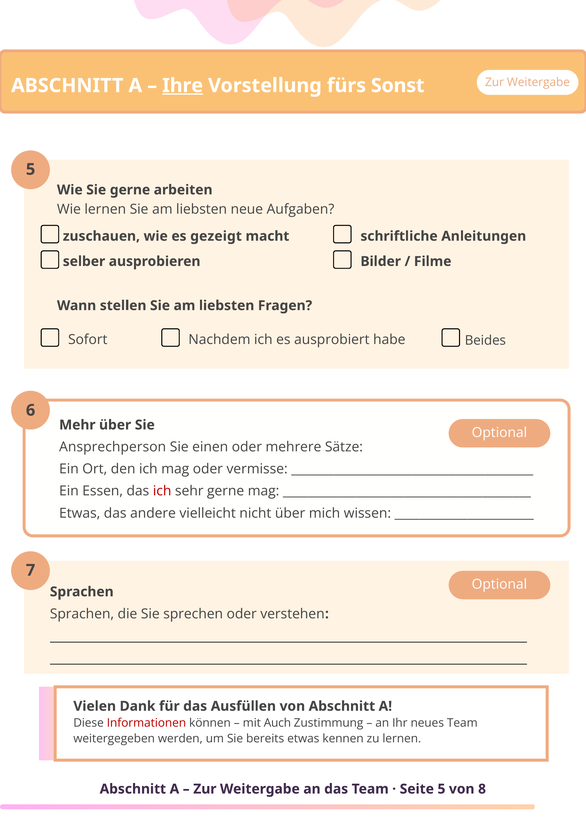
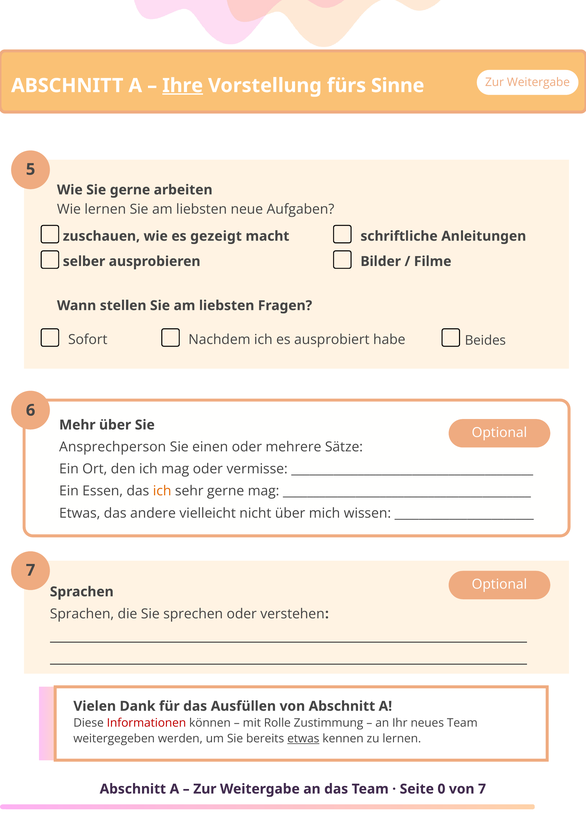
Sonst: Sonst -> Sinne
ich at (162, 491) colour: red -> orange
Auch: Auch -> Rolle
etwas at (303, 739) underline: none -> present
Seite 5: 5 -> 0
von 8: 8 -> 7
